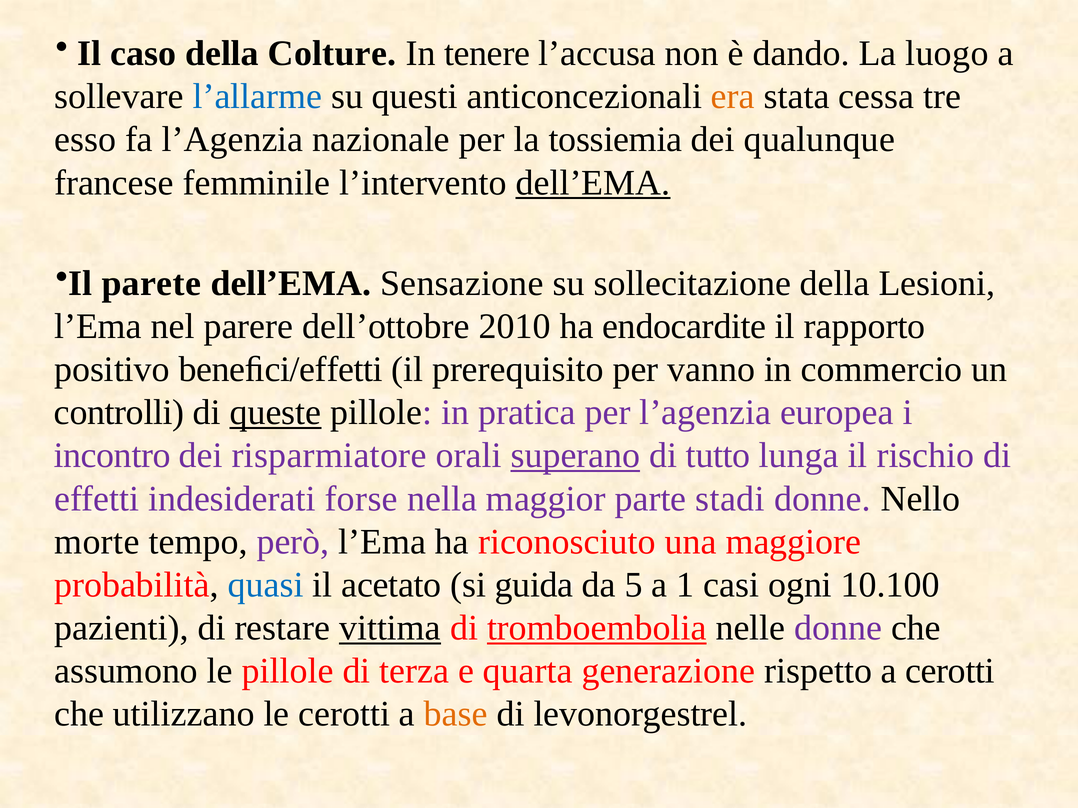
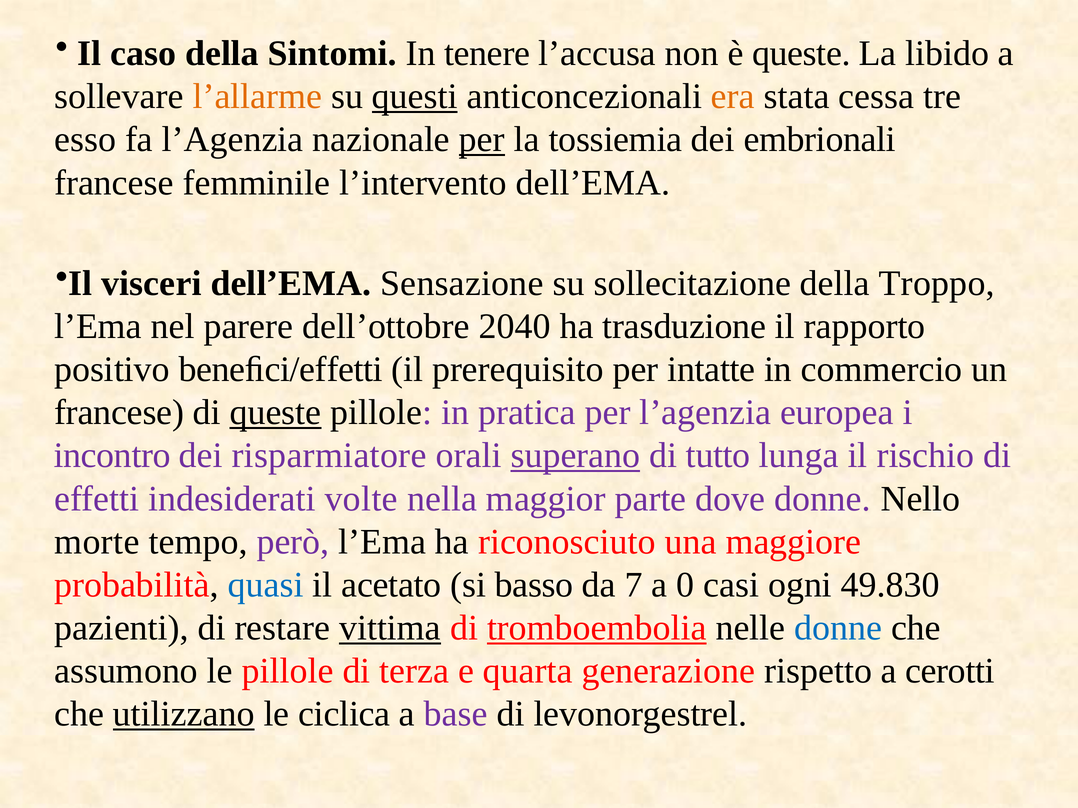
Colture: Colture -> Sintomi
è dando: dando -> queste
luogo: luogo -> libido
l’allarme colour: blue -> orange
questi underline: none -> present
per at (482, 140) underline: none -> present
qualunque: qualunque -> embrionali
dell’EMA at (593, 183) underline: present -> none
parete: parete -> visceri
Lesioni: Lesioni -> Troppo
2010: 2010 -> 2040
endocardite: endocardite -> trasduzione
vanno: vanno -> intatte
controlli at (119, 413): controlli -> francese
forse: forse -> volte
stadi: stadi -> dove
guida: guida -> basso
5: 5 -> 7
1: 1 -> 0
10.100: 10.100 -> 49.830
donne at (838, 628) colour: purple -> blue
utilizzano underline: none -> present
le cerotti: cerotti -> ciclica
base colour: orange -> purple
